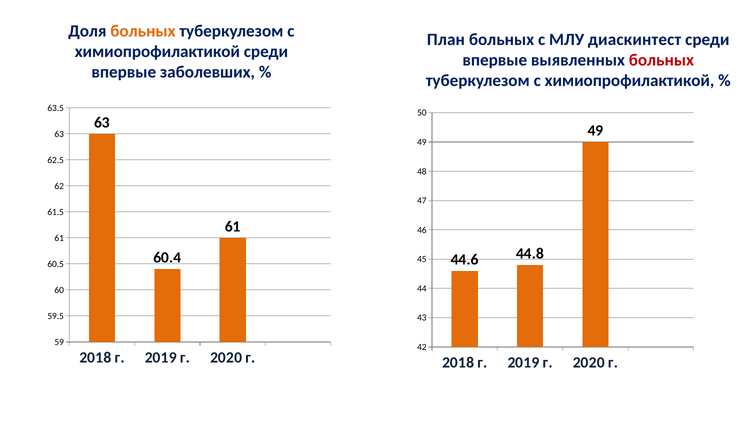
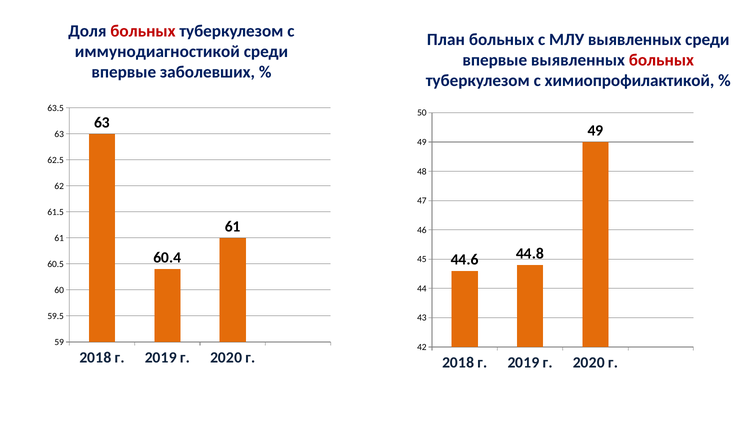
больных at (143, 31) colour: orange -> red
МЛУ диаскинтест: диаскинтест -> выявленных
химиопрофилактикой at (157, 52): химиопрофилактикой -> иммунодиагностикой
